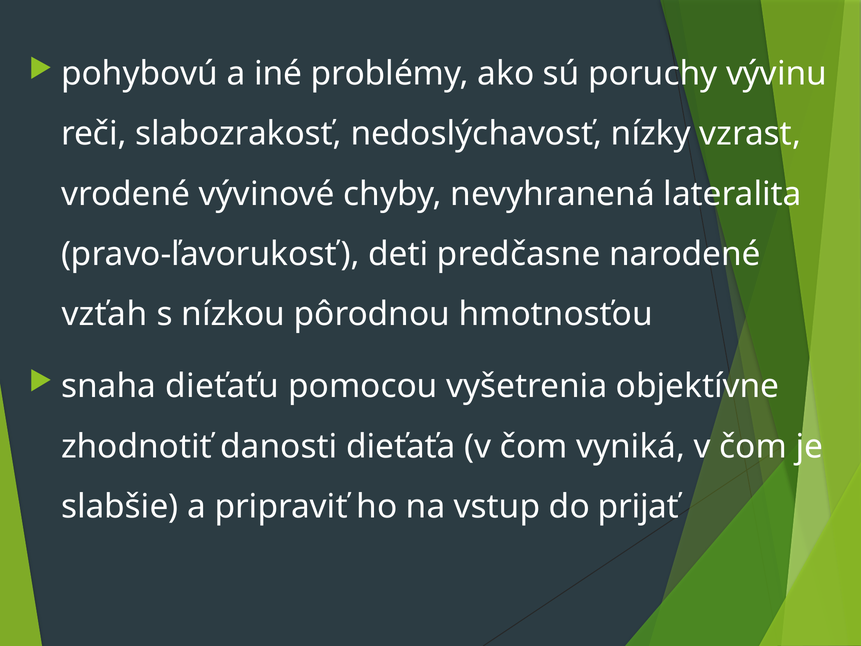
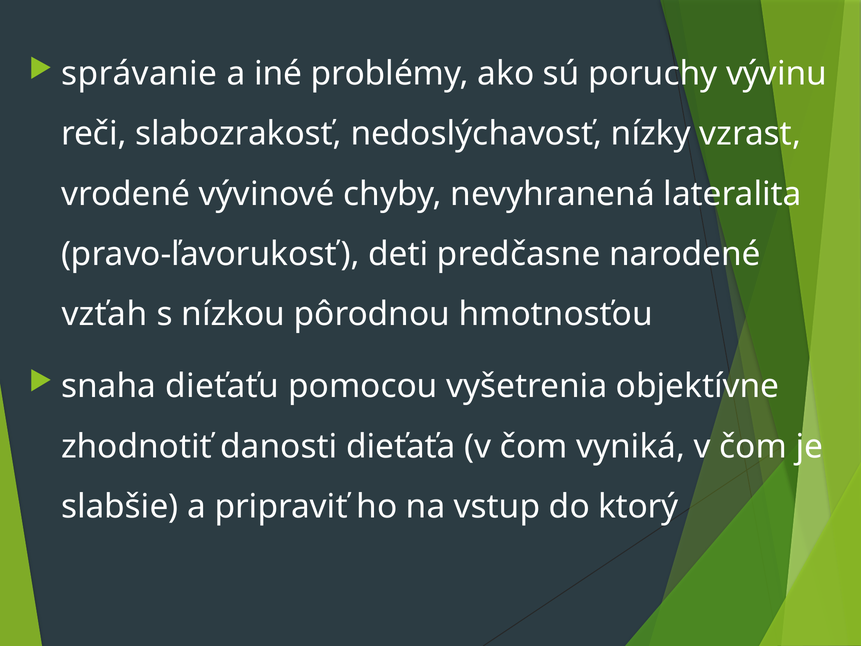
pohybovú: pohybovú -> správanie
prijať: prijať -> ktorý
